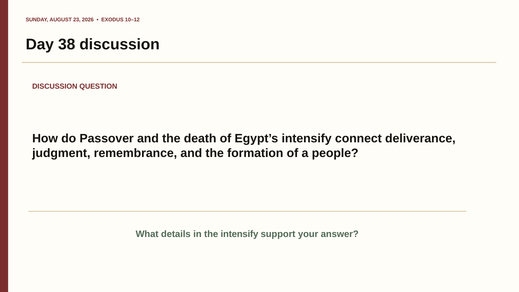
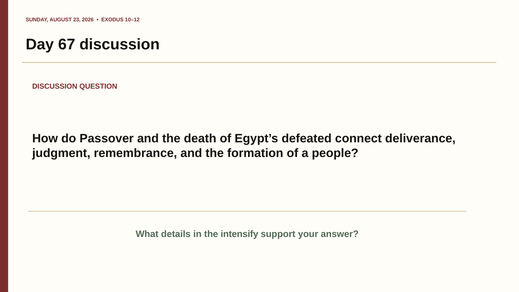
38: 38 -> 67
Egypt’s intensify: intensify -> defeated
